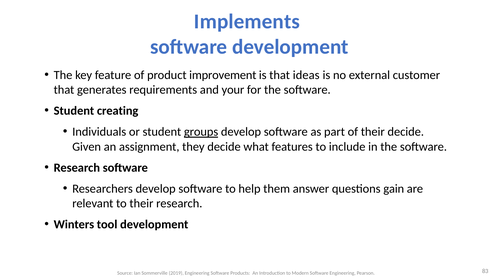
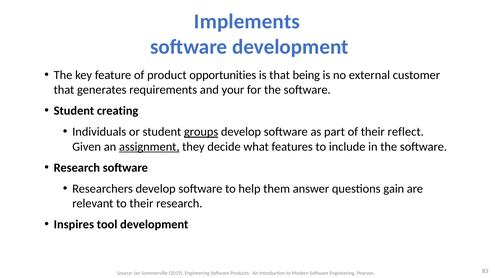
improvement: improvement -> opportunities
ideas: ideas -> being
their decide: decide -> reflect
assignment underline: none -> present
Winters: Winters -> Inspires
